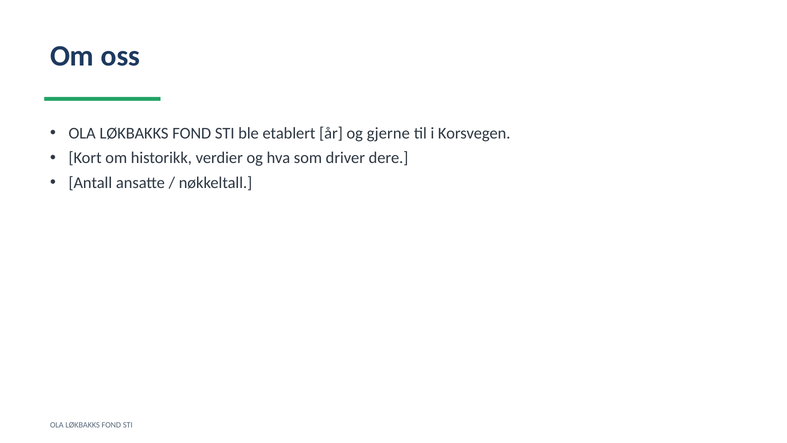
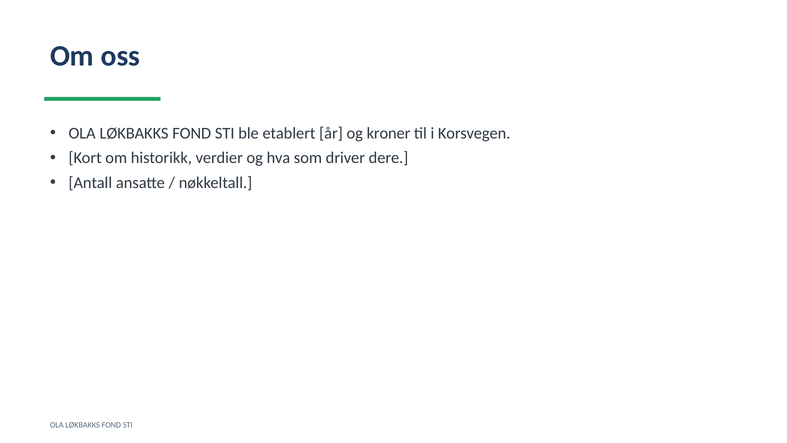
gjerne: gjerne -> kroner
